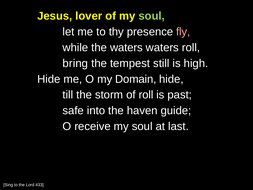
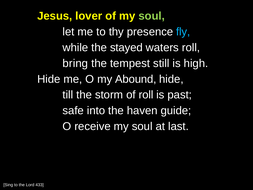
fly colour: pink -> light blue
the waters: waters -> stayed
Domain: Domain -> Abound
